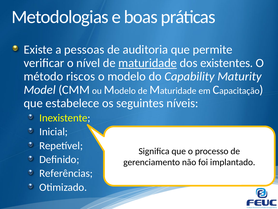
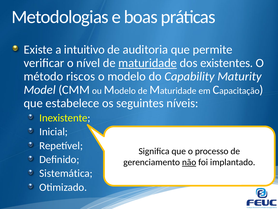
pessoas: pessoas -> intuitivo
não underline: none -> present
Referências: Referências -> Sistemática
